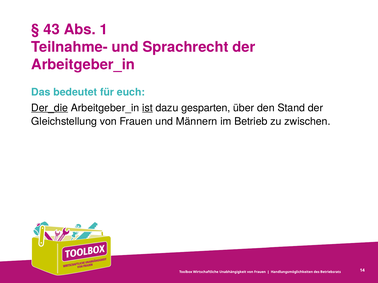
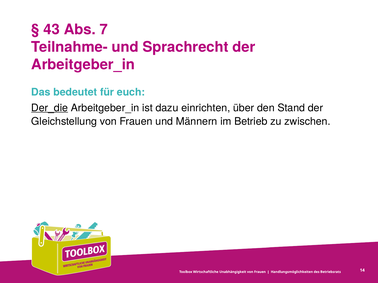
1: 1 -> 7
ist underline: present -> none
gesparten: gesparten -> einrichten
